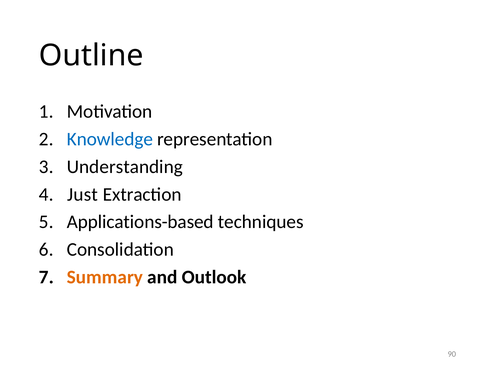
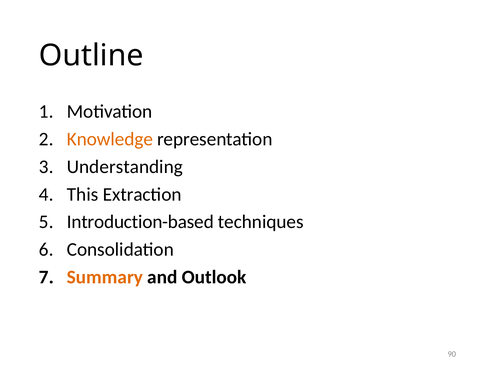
Knowledge colour: blue -> orange
Just: Just -> This
Applications-based: Applications-based -> Introduction-based
